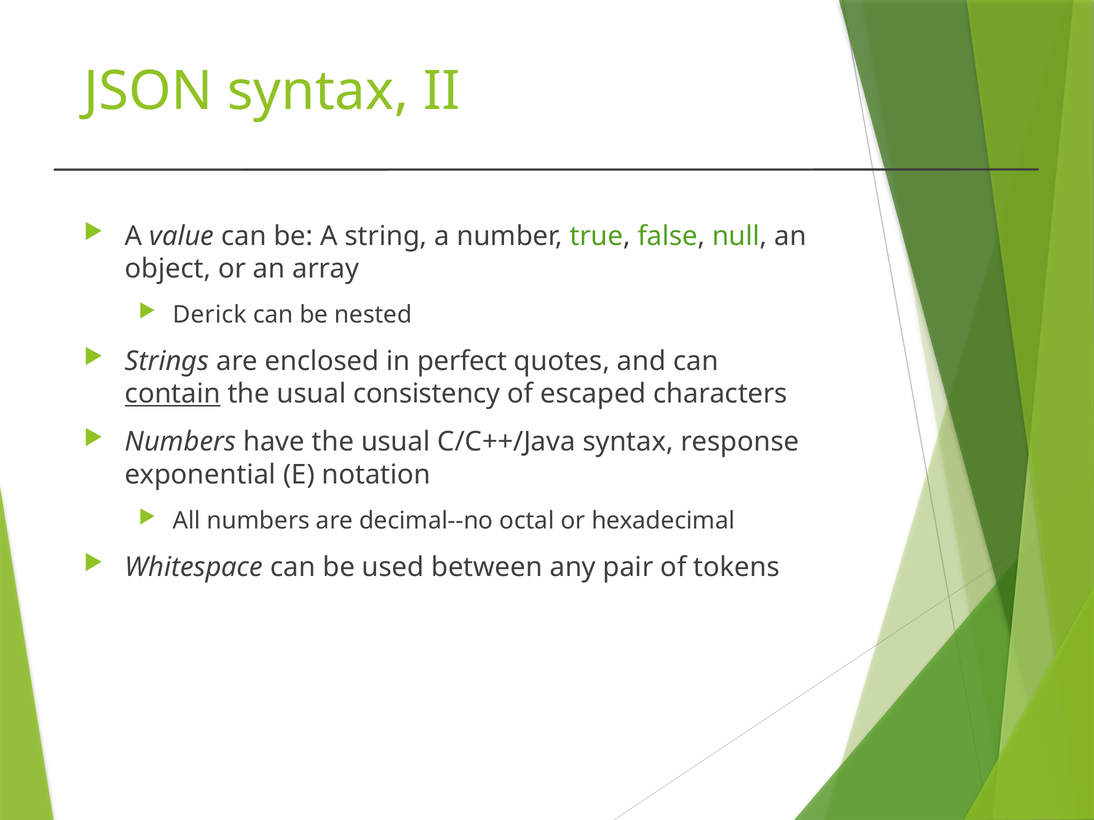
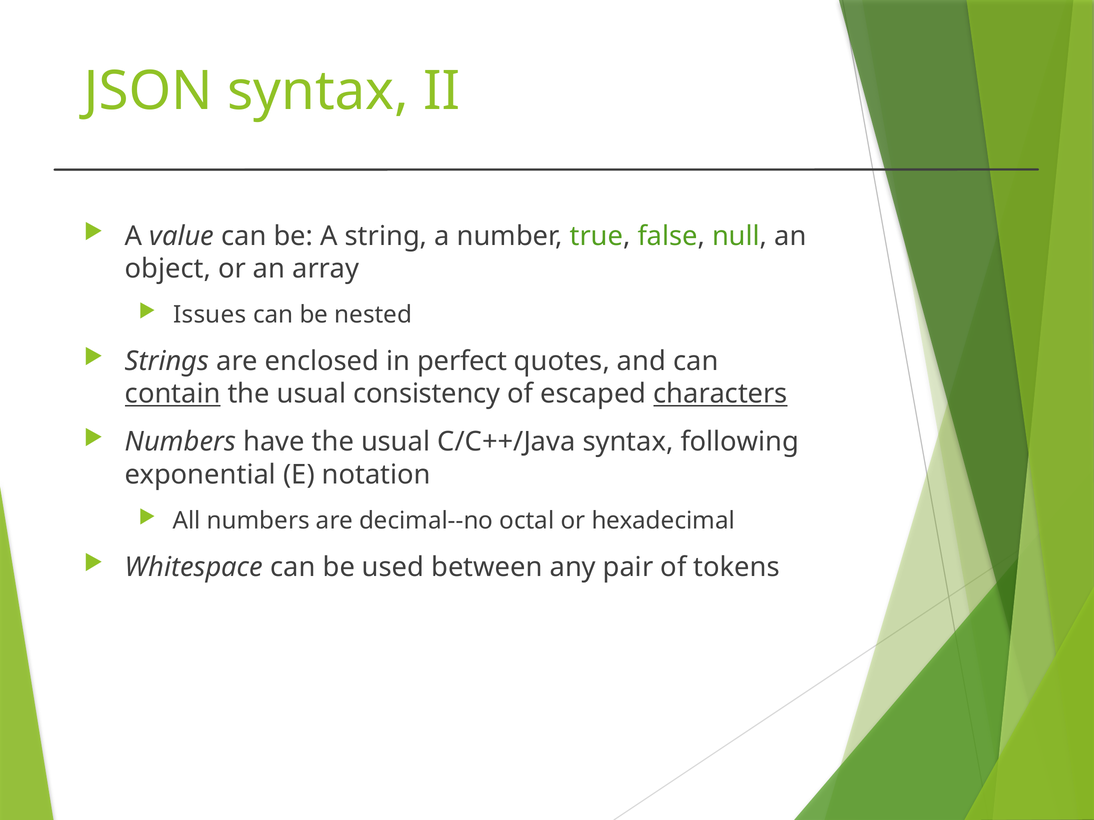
Derick: Derick -> Issues
characters underline: none -> present
response: response -> following
